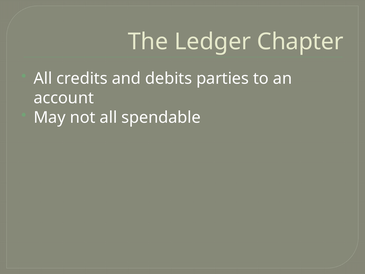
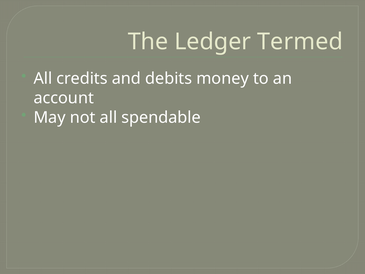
Chapter: Chapter -> Termed
parties: parties -> money
